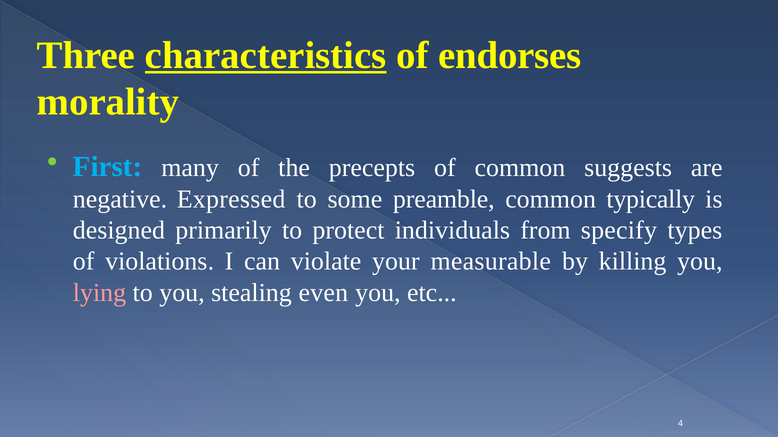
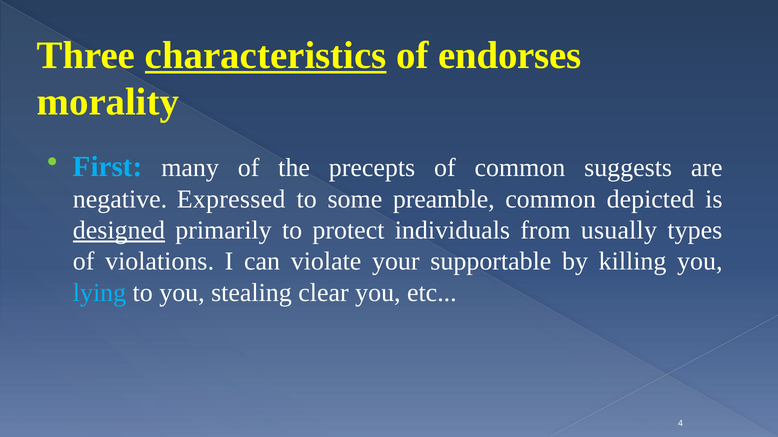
typically: typically -> depicted
designed underline: none -> present
specify: specify -> usually
measurable: measurable -> supportable
lying colour: pink -> light blue
even: even -> clear
